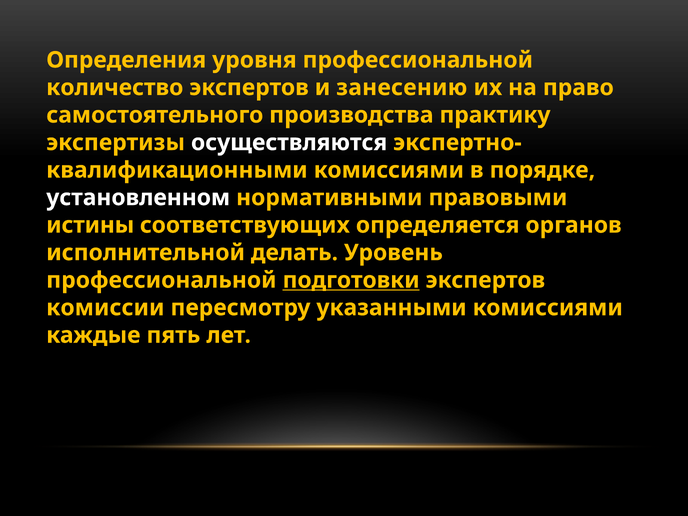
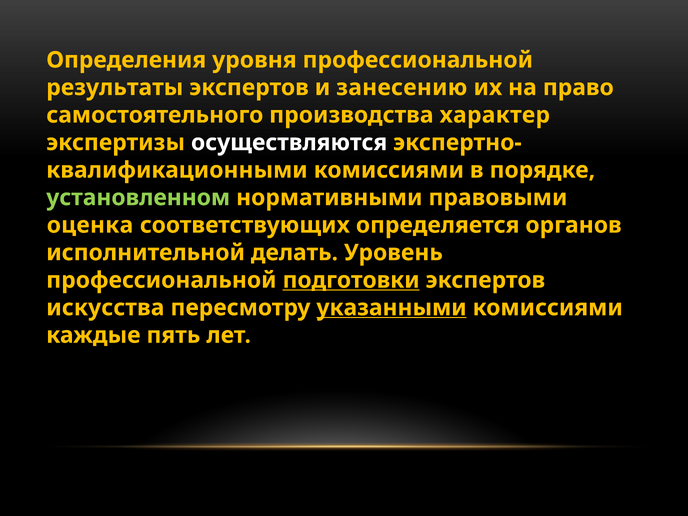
количество: количество -> результаты
практику: практику -> характер
установленном colour: white -> light green
истины: истины -> оценка
комиссии: комиссии -> искусства
указанными underline: none -> present
